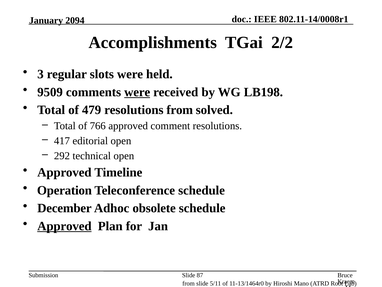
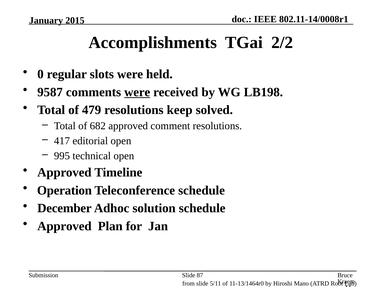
2094: 2094 -> 2015
3: 3 -> 0
9509: 9509 -> 9587
resolutions from: from -> keep
766: 766 -> 682
292: 292 -> 995
obsolete: obsolete -> solution
Approved at (64, 226) underline: present -> none
